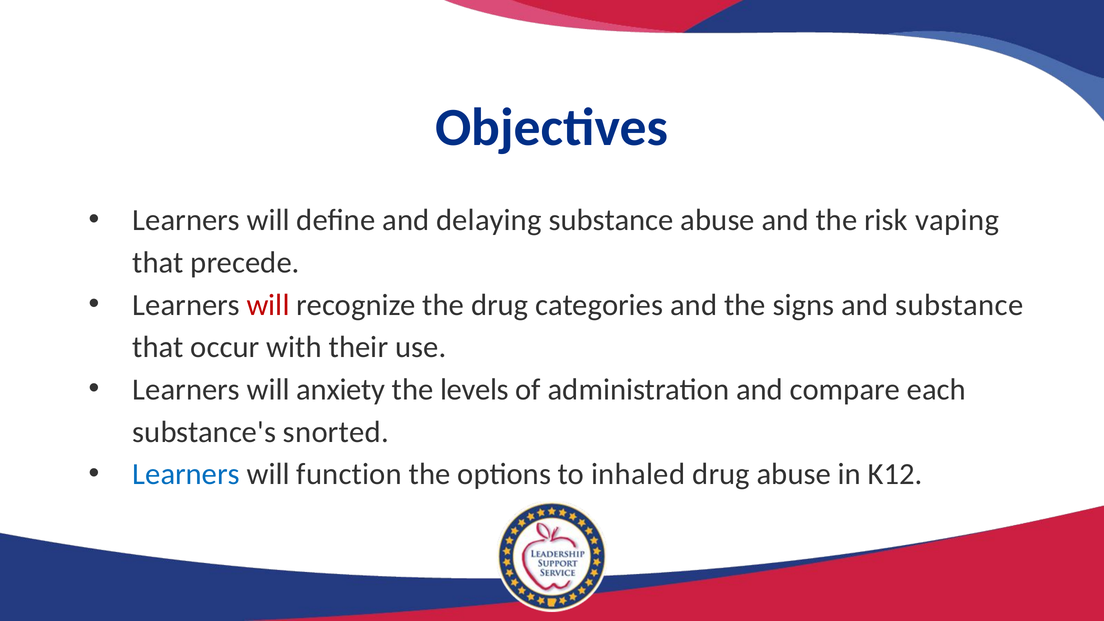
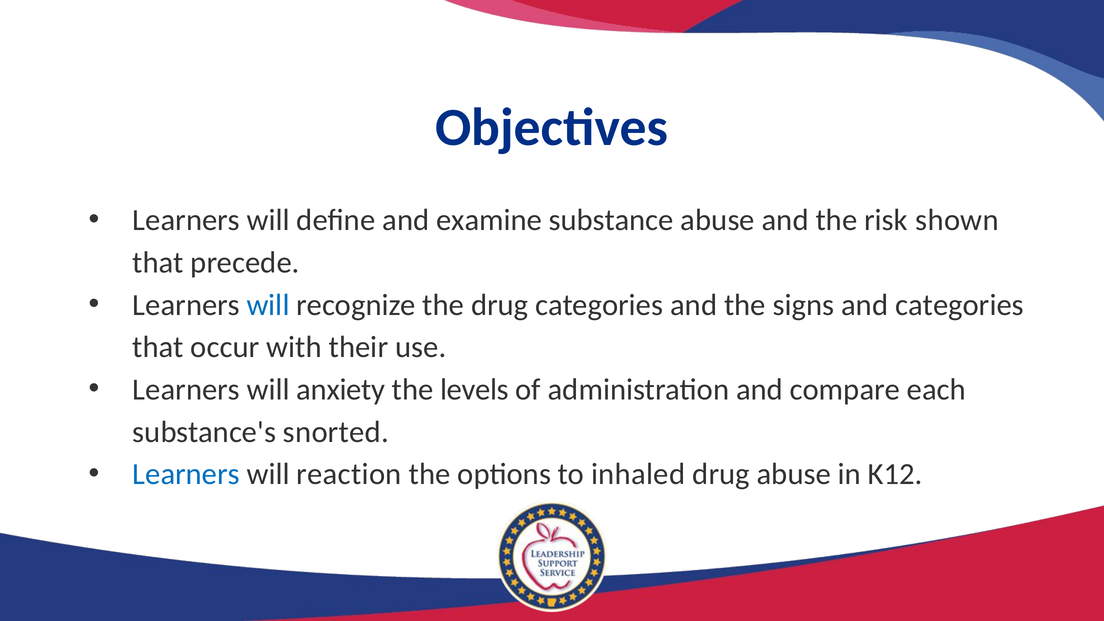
delaying: delaying -> examine
vaping: vaping -> shown
will at (268, 305) colour: red -> blue
and substance: substance -> categories
function: function -> reaction
